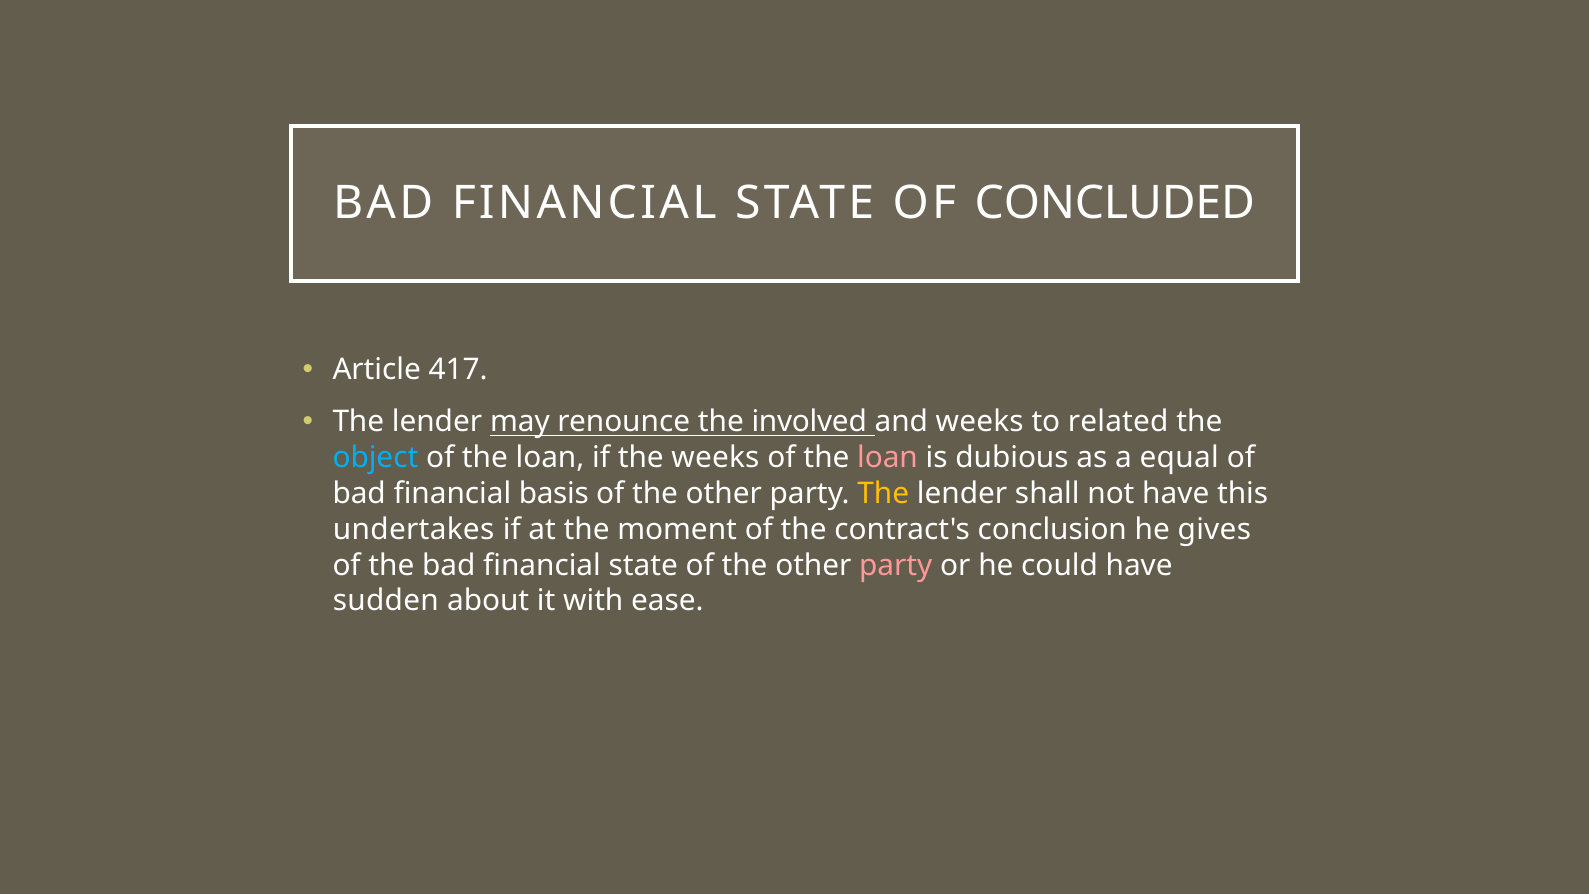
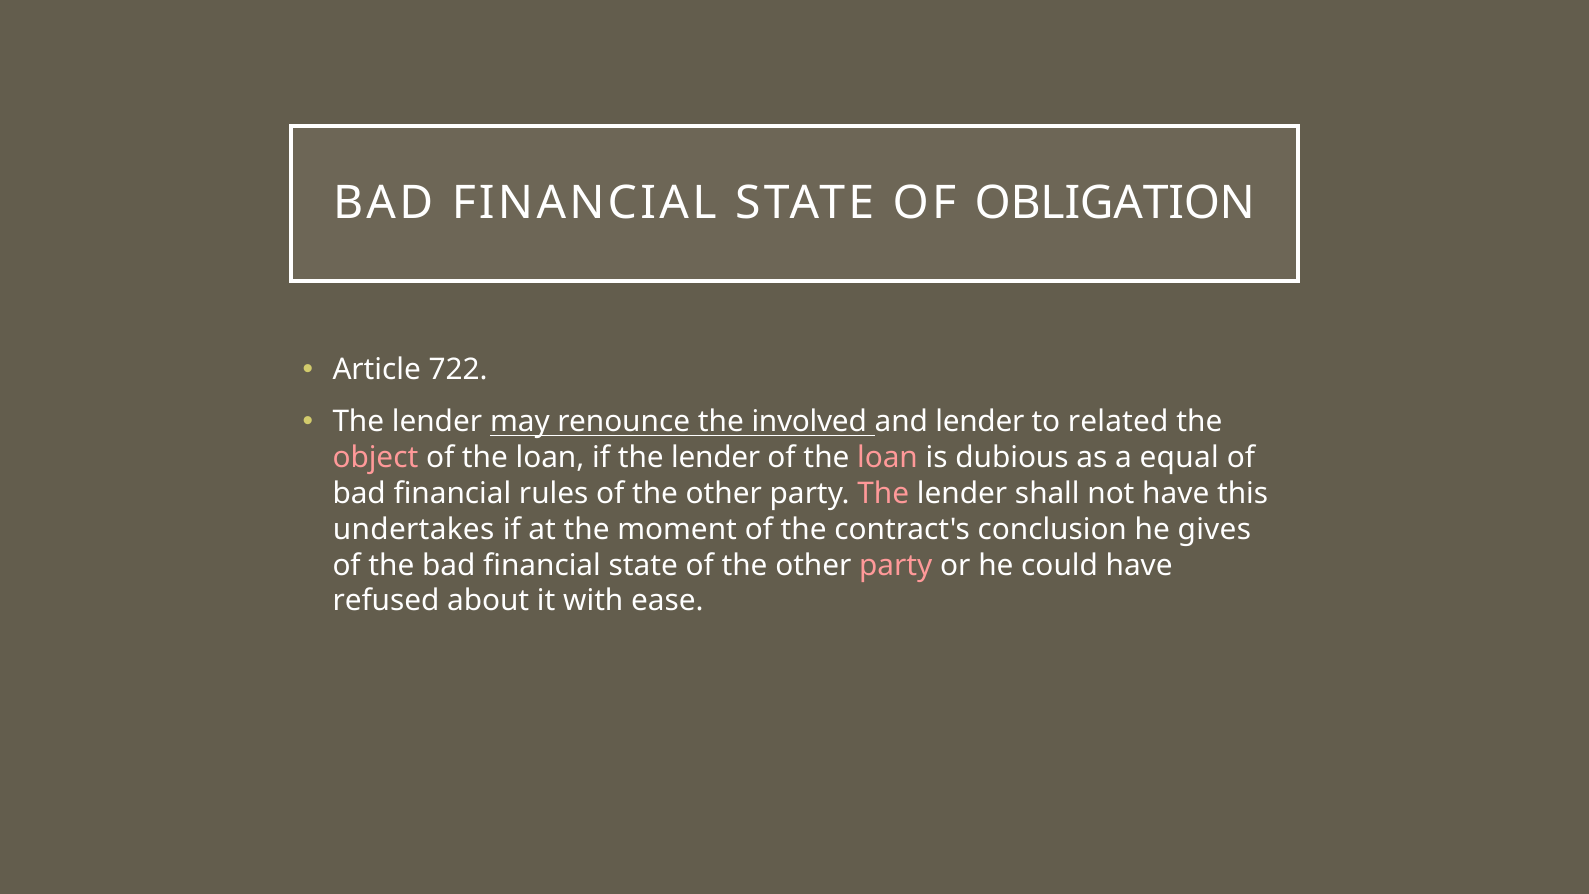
CONCLUDED: CONCLUDED -> OBLIGATION
417: 417 -> 722
and weeks: weeks -> lender
object colour: light blue -> pink
if the weeks: weeks -> lender
basis: basis -> rules
The at (883, 494) colour: yellow -> pink
sudden: sudden -> refused
